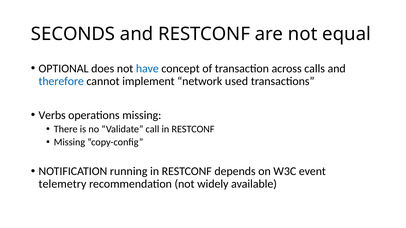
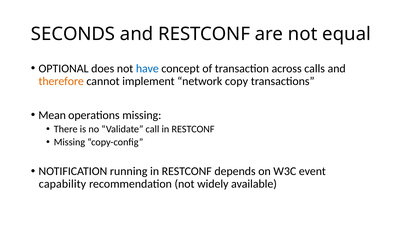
therefore colour: blue -> orange
used: used -> copy
Verbs: Verbs -> Mean
telemetry: telemetry -> capability
